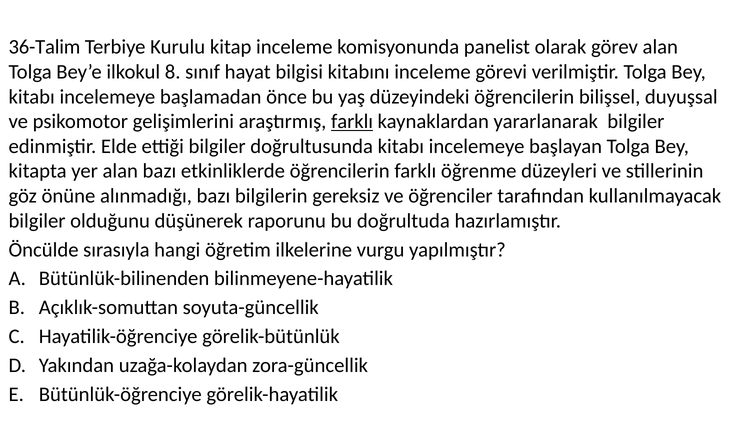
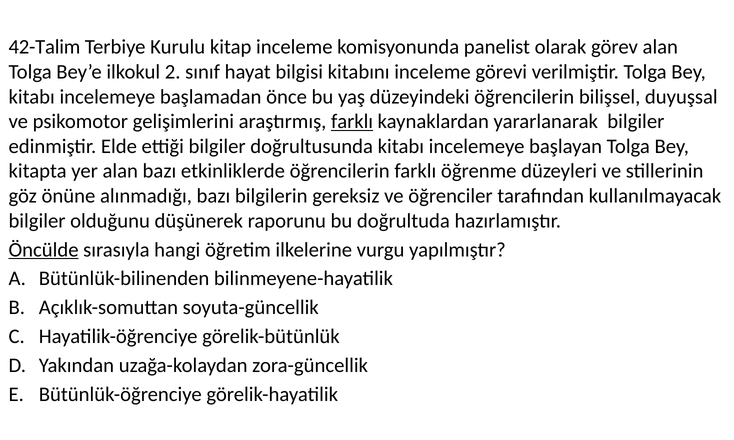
36-Talim: 36-Talim -> 42-Talim
8: 8 -> 2
Öncülde underline: none -> present
